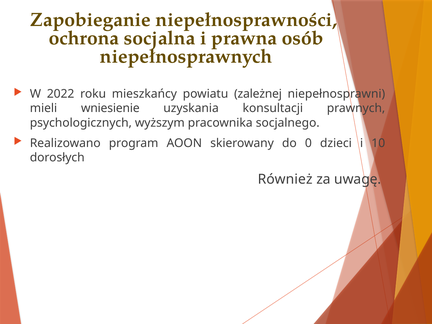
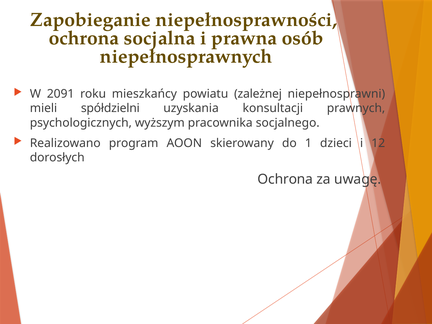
2022: 2022 -> 2091
wniesienie: wniesienie -> spółdzielni
0: 0 -> 1
10: 10 -> 12
Również at (285, 179): Również -> Ochrona
